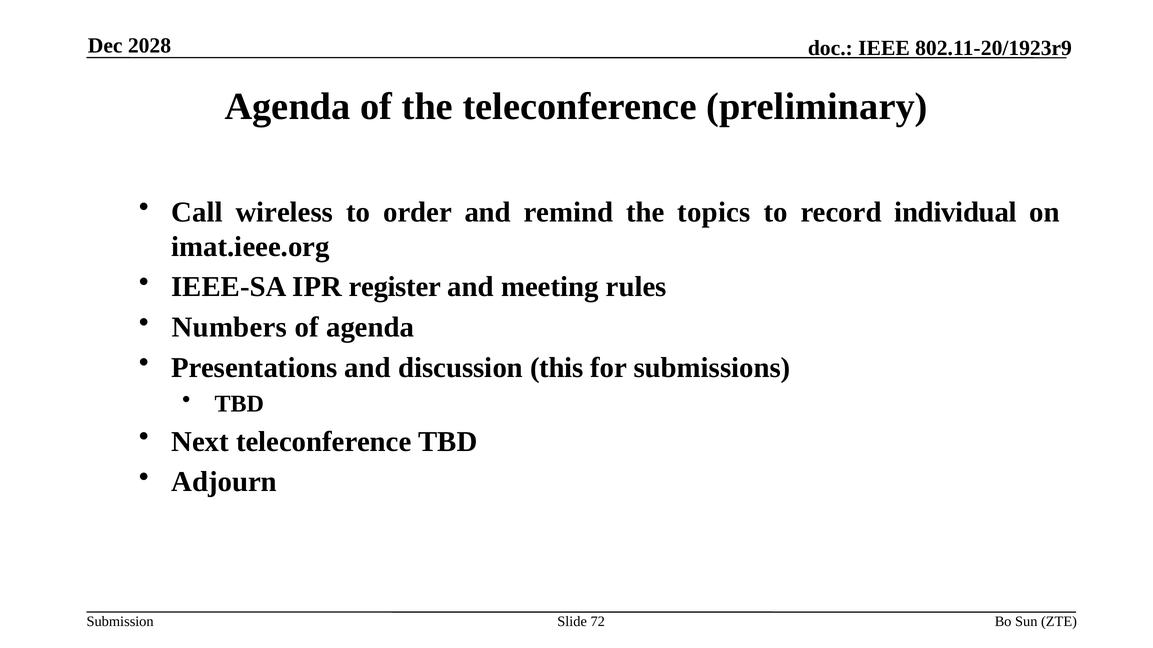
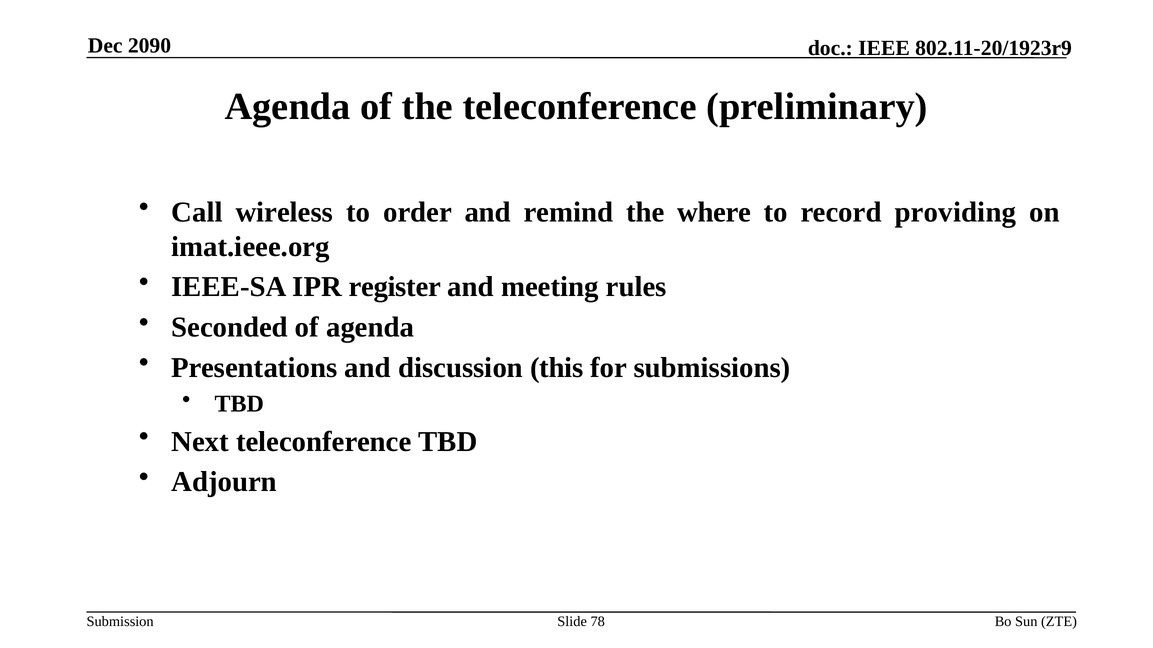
2028: 2028 -> 2090
topics: topics -> where
individual: individual -> providing
Numbers: Numbers -> Seconded
72: 72 -> 78
